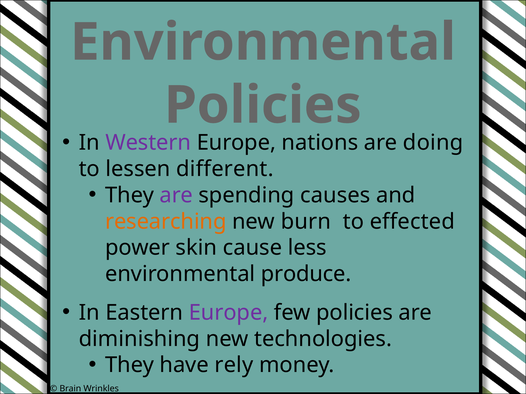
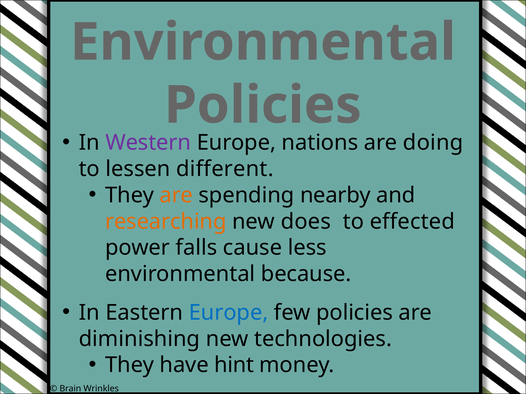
are at (176, 195) colour: purple -> orange
causes: causes -> nearby
burn: burn -> does
skin: skin -> falls
produce: produce -> because
Europe at (229, 313) colour: purple -> blue
rely: rely -> hint
